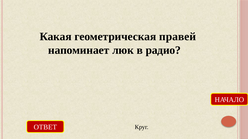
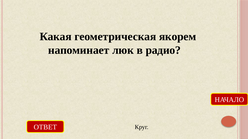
правей: правей -> якорем
